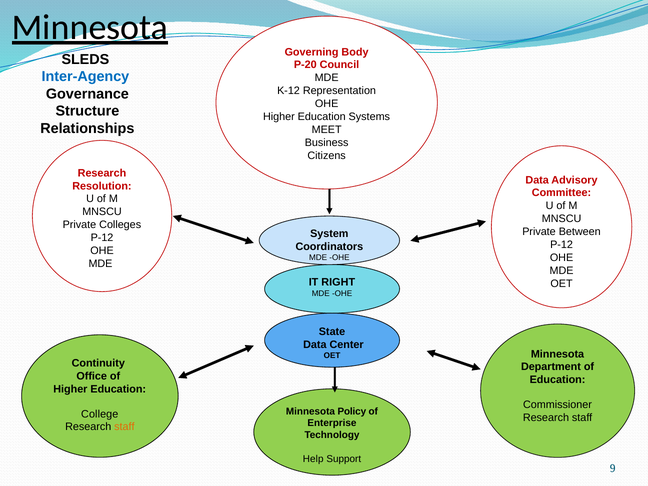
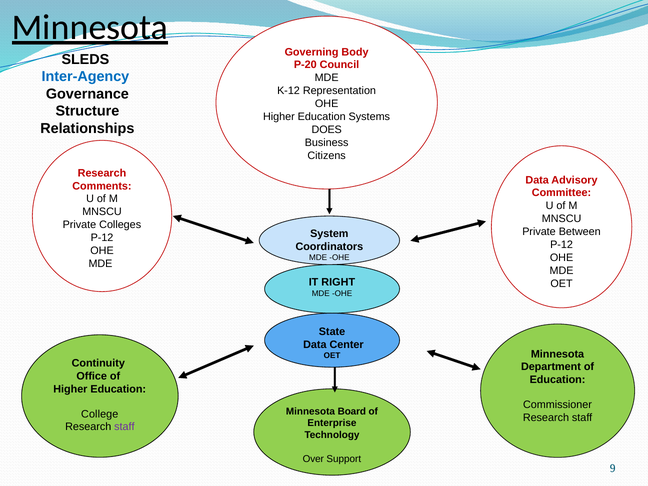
MEET: MEET -> DOES
Resolution: Resolution -> Comments
Policy: Policy -> Board
staff at (124, 427) colour: orange -> purple
Help: Help -> Over
